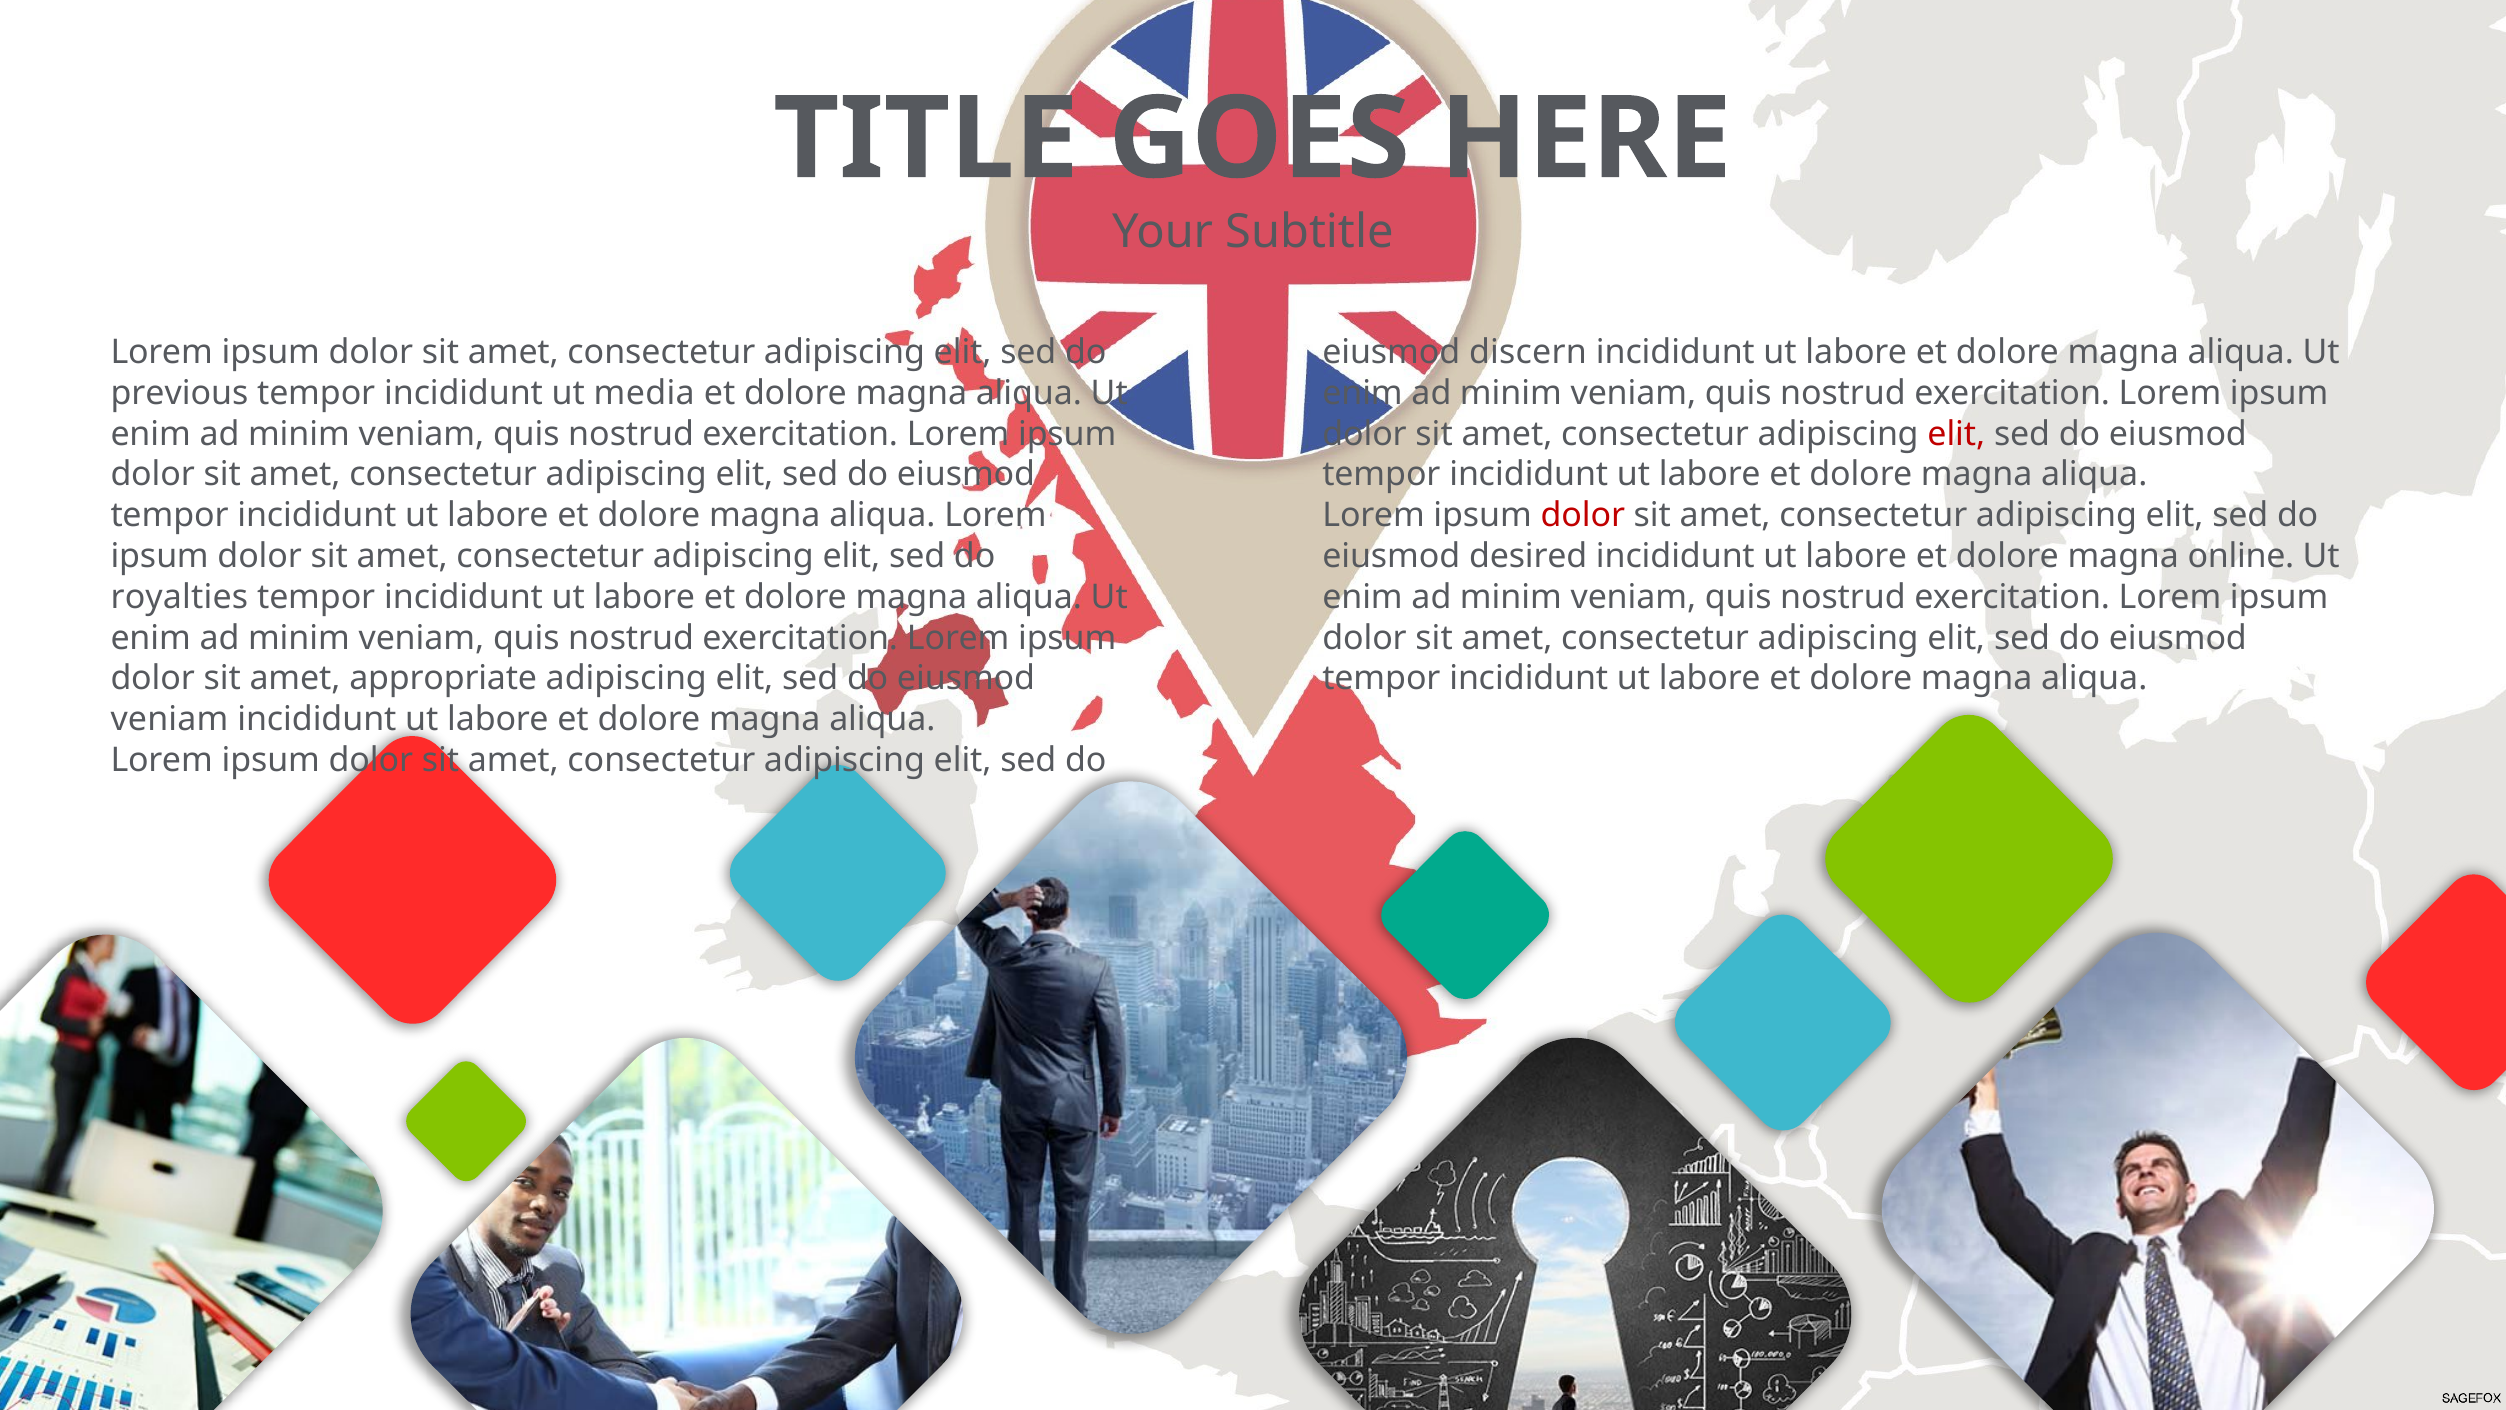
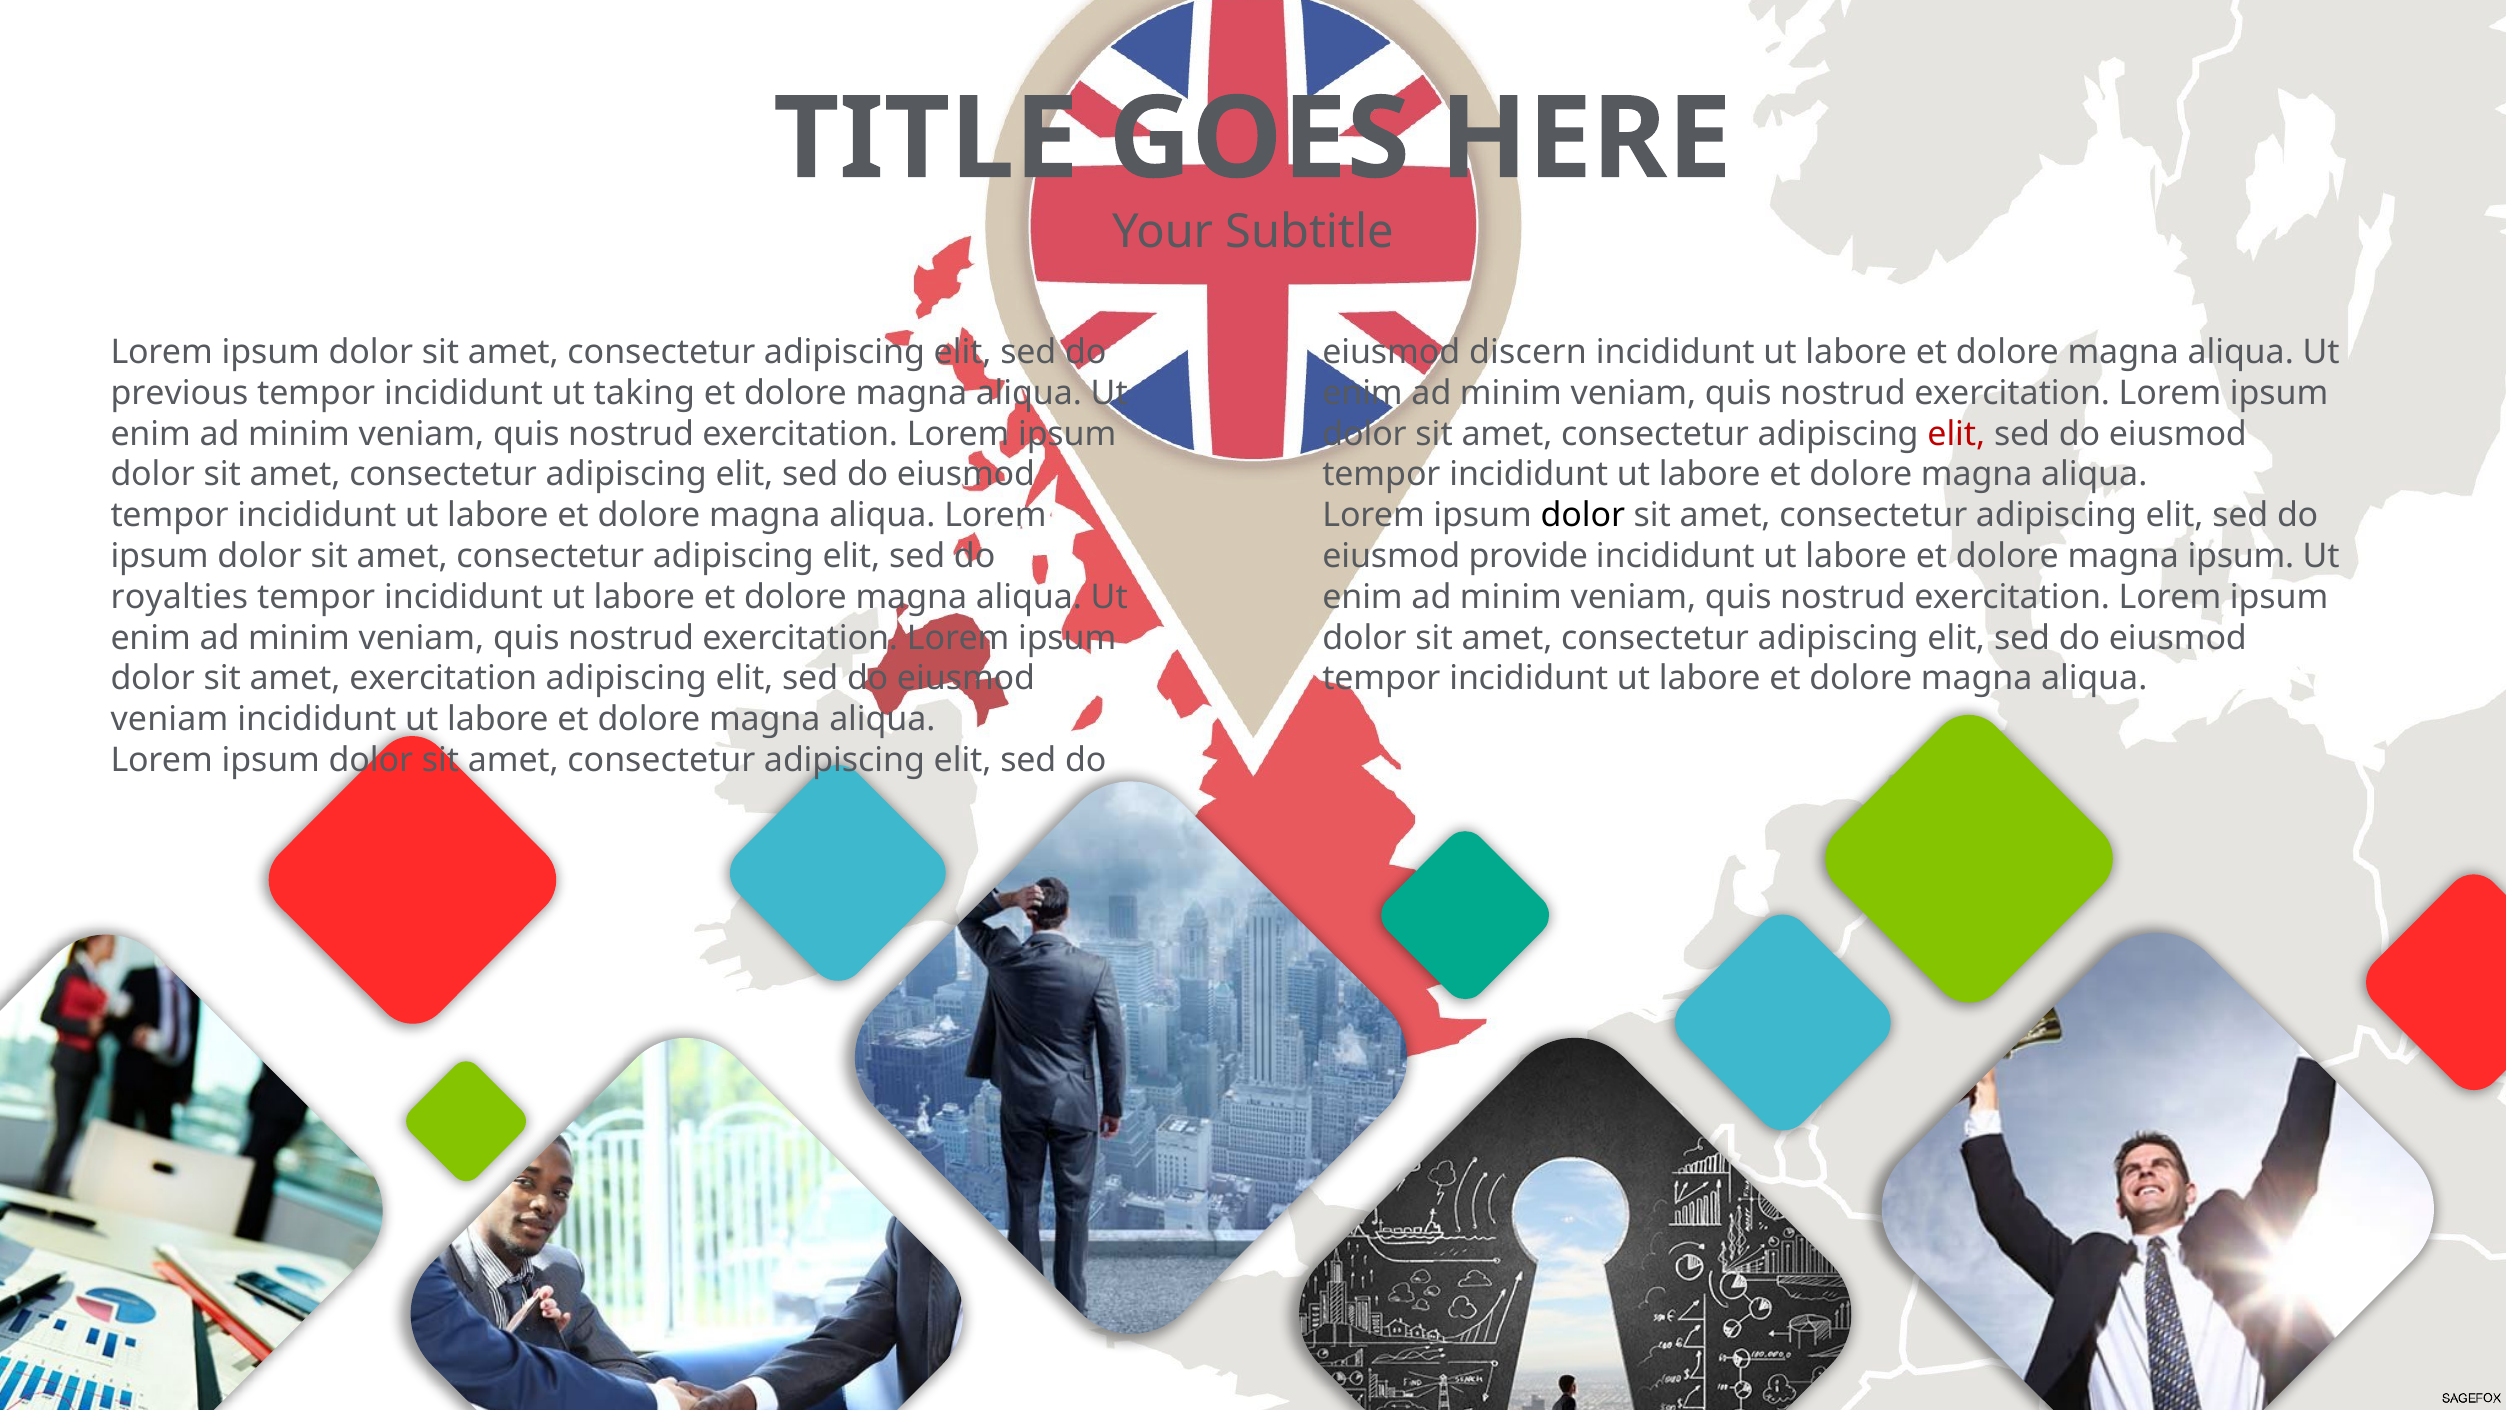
media: media -> taking
dolor at (1583, 515) colour: red -> black
desired: desired -> provide
magna online: online -> ipsum
amet appropriate: appropriate -> exercitation
